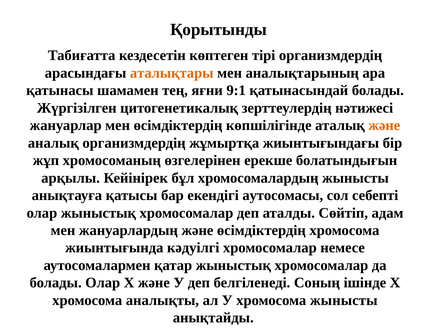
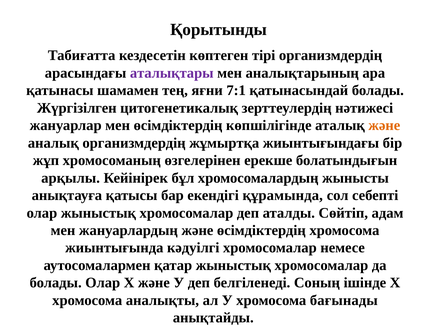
аталықтары colour: orange -> purple
9:1: 9:1 -> 7:1
аутосомасы: аутосомасы -> құрамында
хромосома жынысты: жынысты -> бағынады
